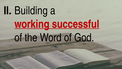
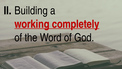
successful: successful -> completely
